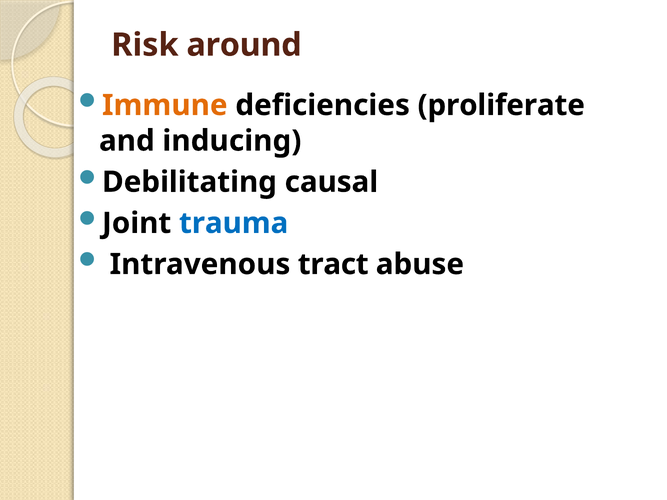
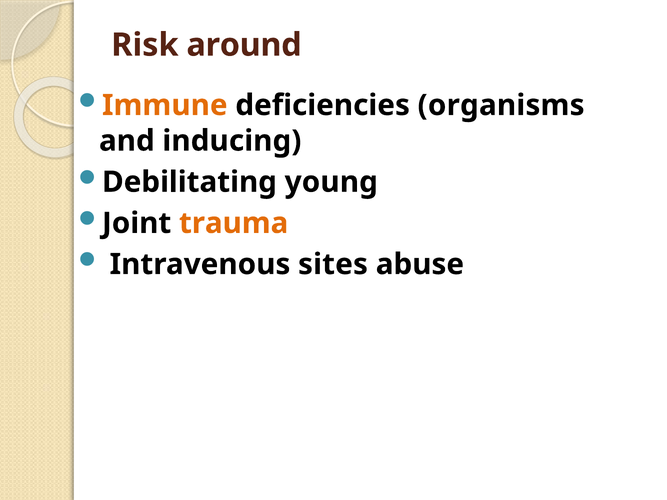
proliferate: proliferate -> organisms
causal: causal -> young
trauma colour: blue -> orange
tract: tract -> sites
